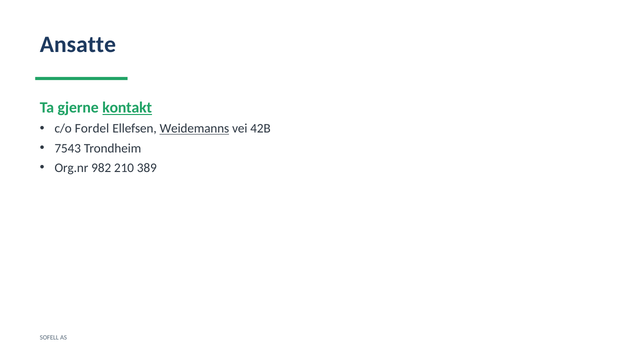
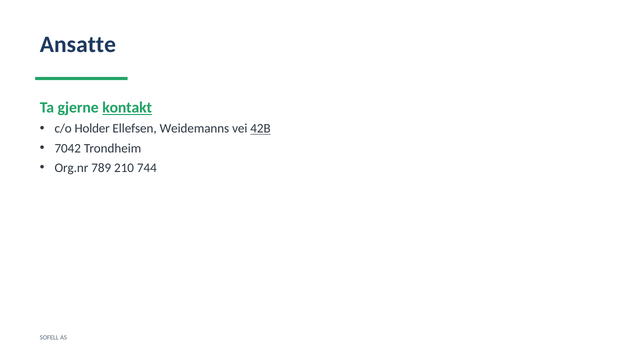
Fordel: Fordel -> Holder
Weidemanns underline: present -> none
42B underline: none -> present
7543: 7543 -> 7042
982: 982 -> 789
389: 389 -> 744
